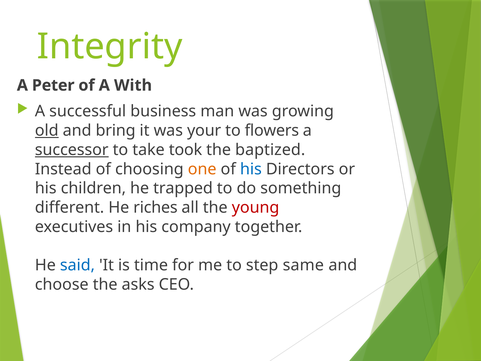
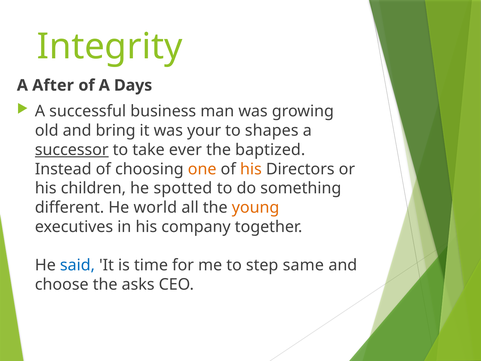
Peter: Peter -> After
With: With -> Days
old underline: present -> none
flowers: flowers -> shapes
took: took -> ever
his at (251, 169) colour: blue -> orange
trapped: trapped -> spotted
riches: riches -> world
young colour: red -> orange
